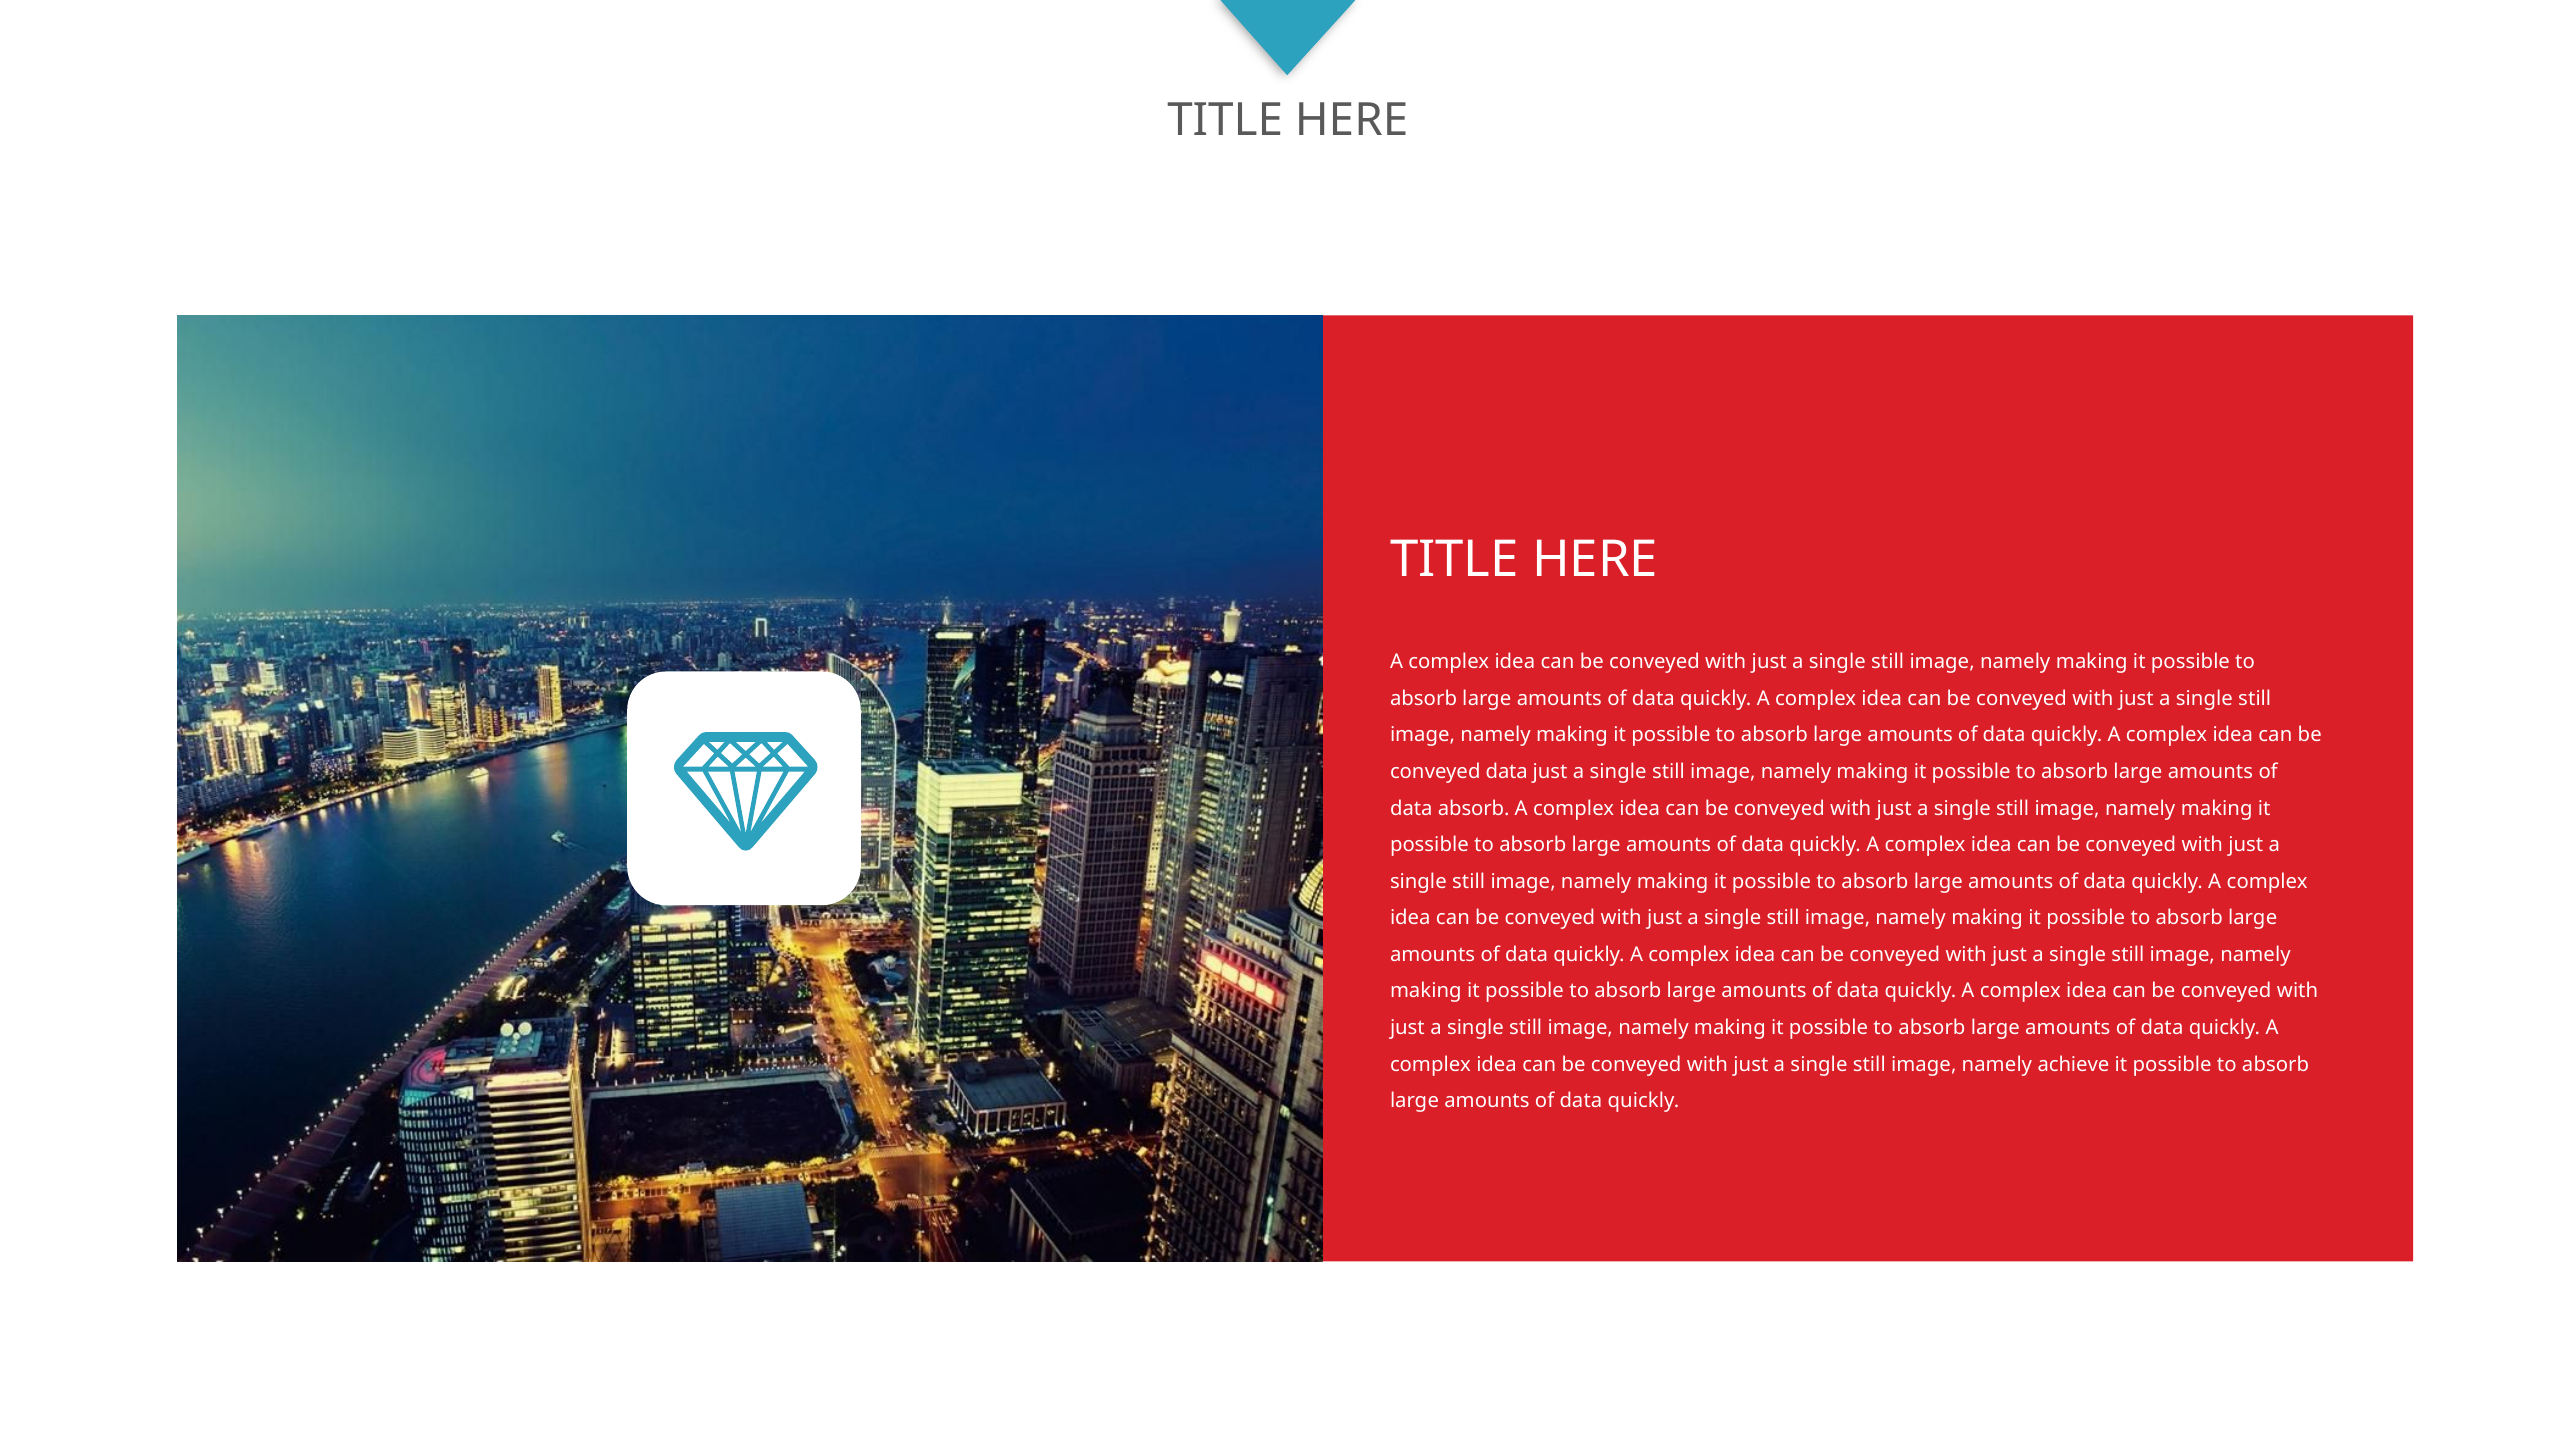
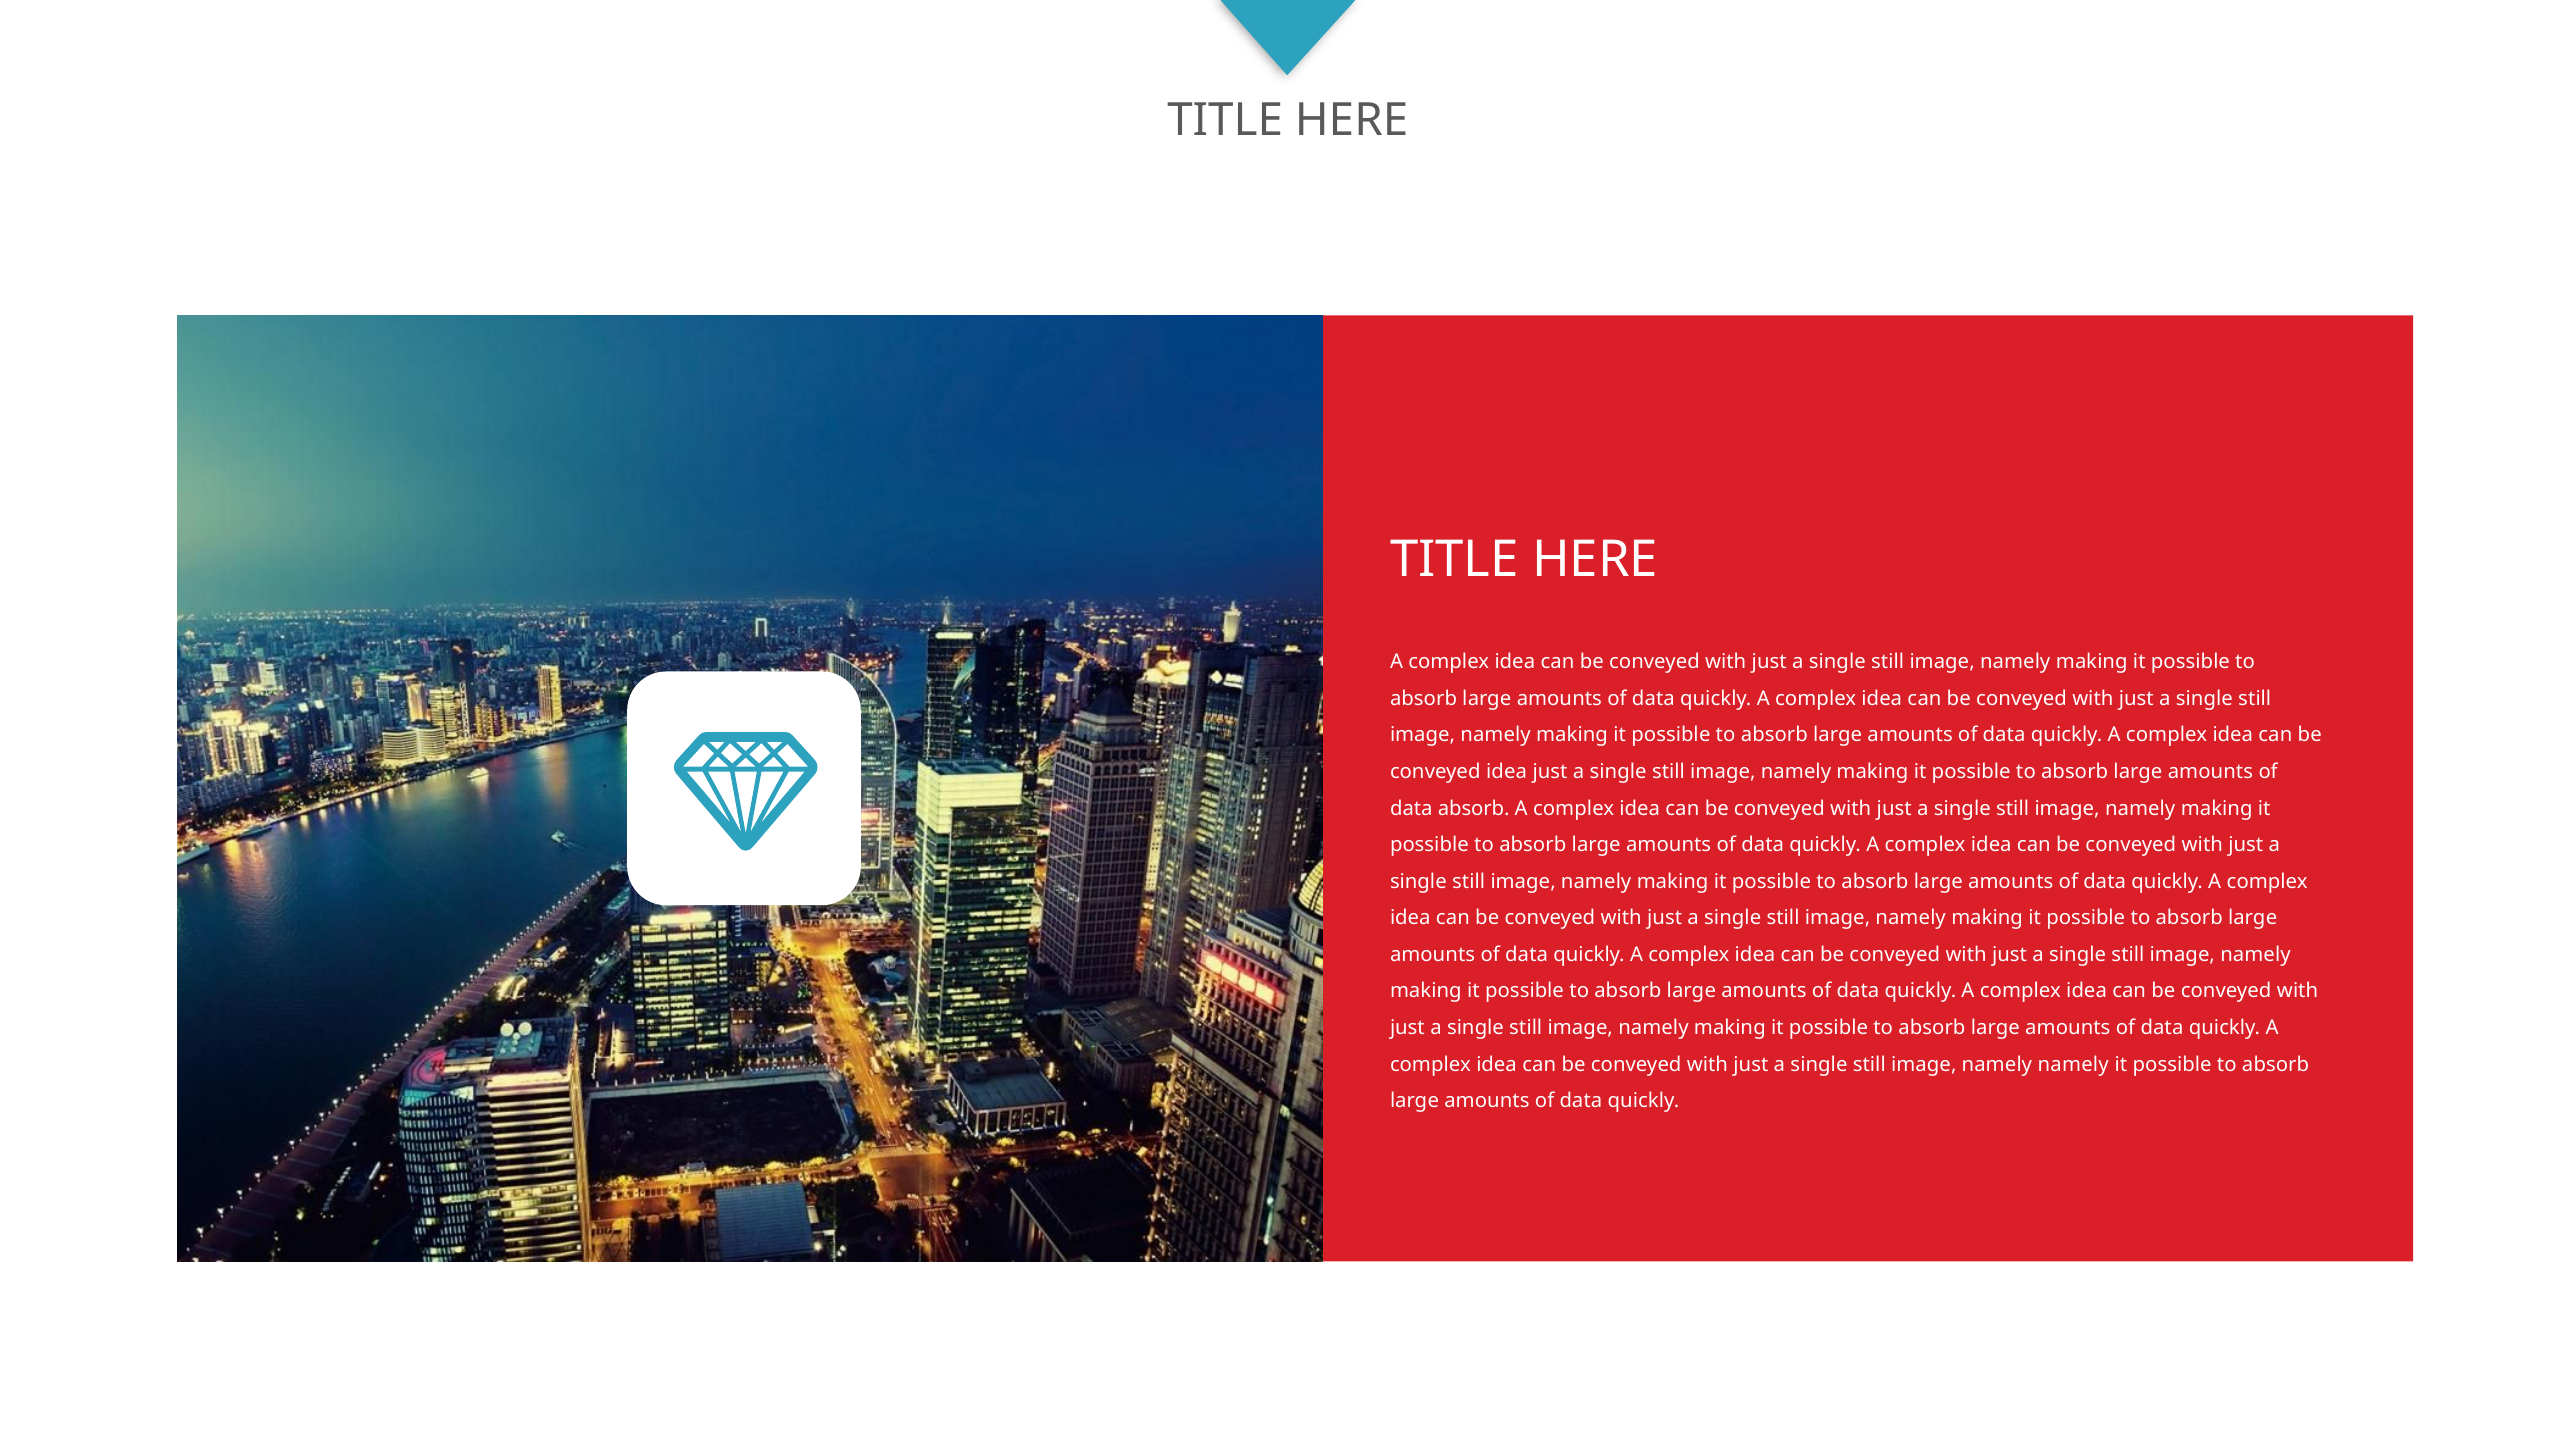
conveyed data: data -> idea
namely achieve: achieve -> namely
